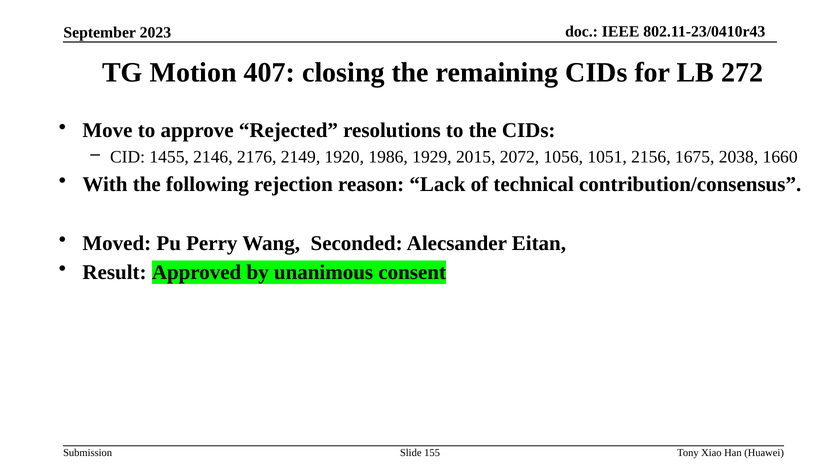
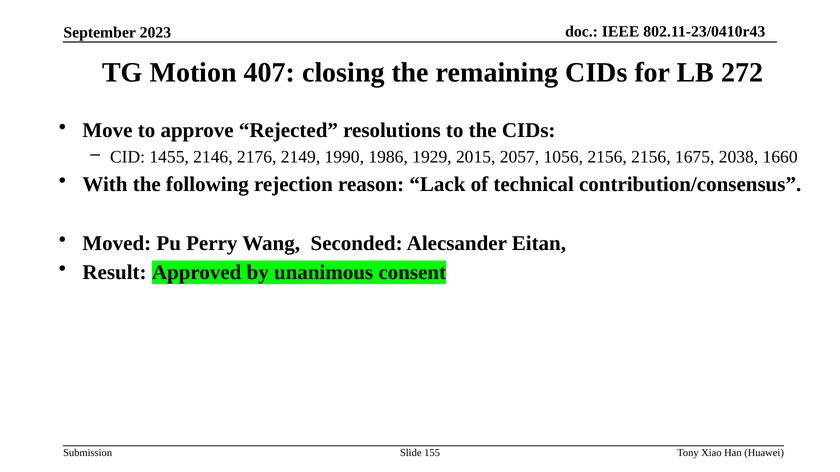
1920: 1920 -> 1990
2072: 2072 -> 2057
1056 1051: 1051 -> 2156
